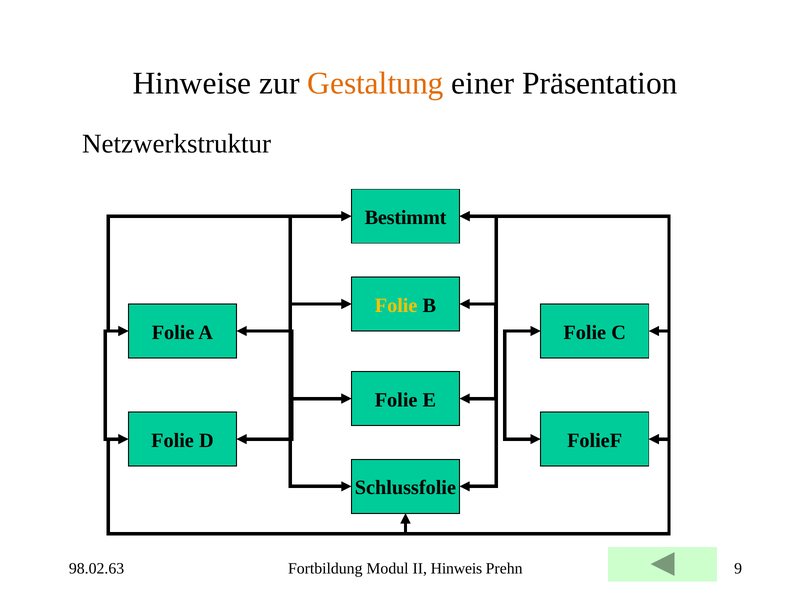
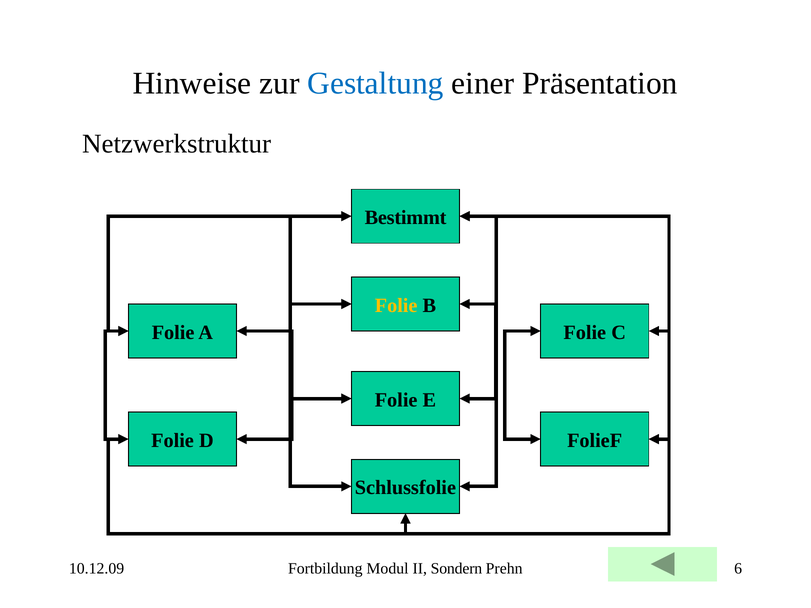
Gestaltung colour: orange -> blue
98.02.63: 98.02.63 -> 10.12.09
Hinweis: Hinweis -> Sondern
9: 9 -> 6
